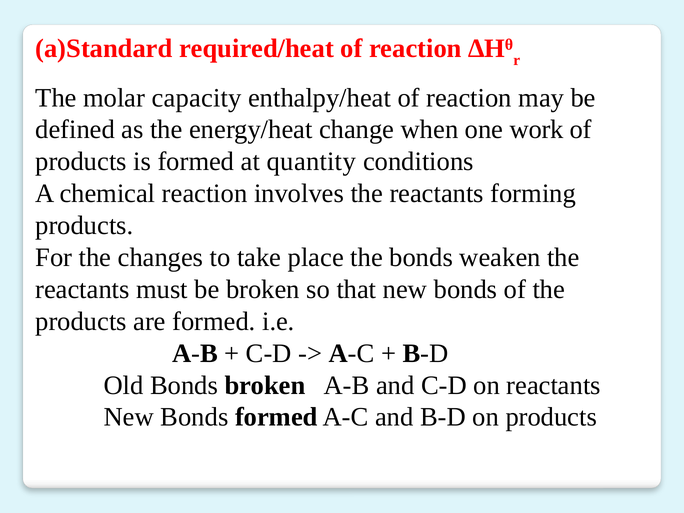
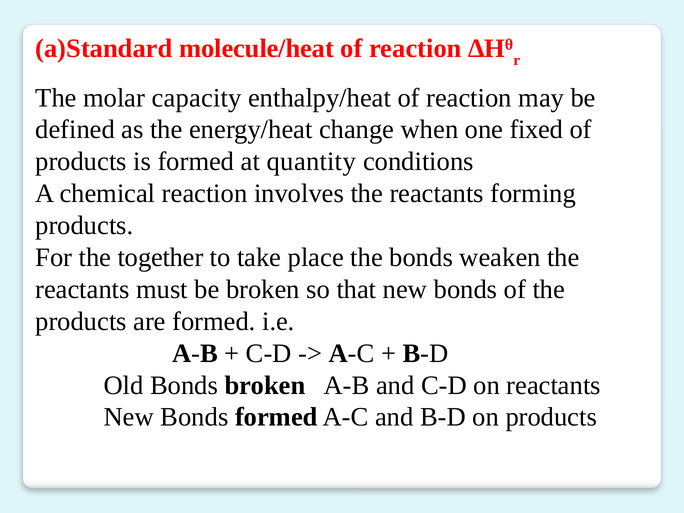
required/heat: required/heat -> molecule/heat
work: work -> fixed
changes: changes -> together
